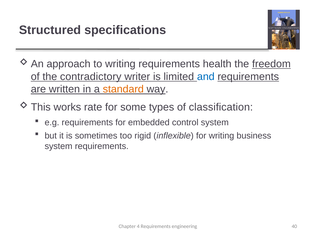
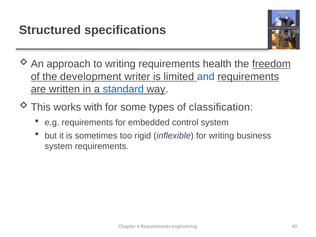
contradictory: contradictory -> development
standard colour: orange -> blue
rate: rate -> with
